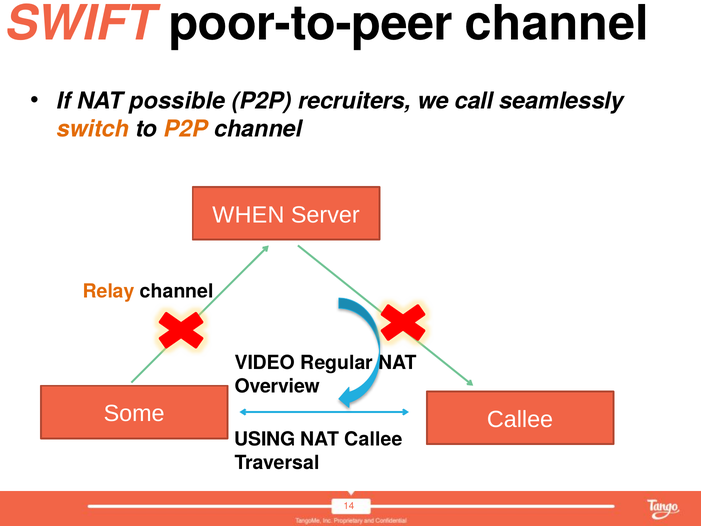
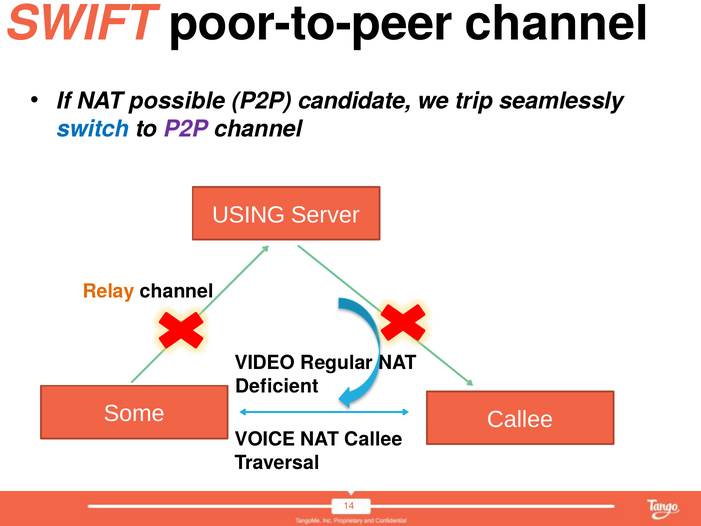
recruiters: recruiters -> candidate
call: call -> trip
switch colour: orange -> blue
P2P at (186, 129) colour: orange -> purple
WHEN: WHEN -> USING
Overview: Overview -> Deficient
USING: USING -> VOICE
